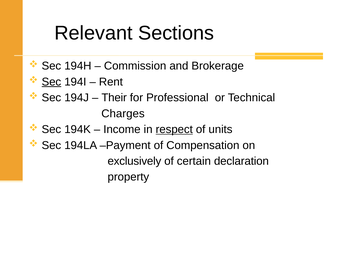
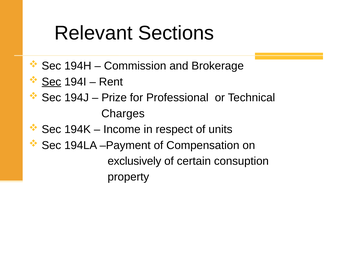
Their: Their -> Prize
respect underline: present -> none
declaration: declaration -> consuption
